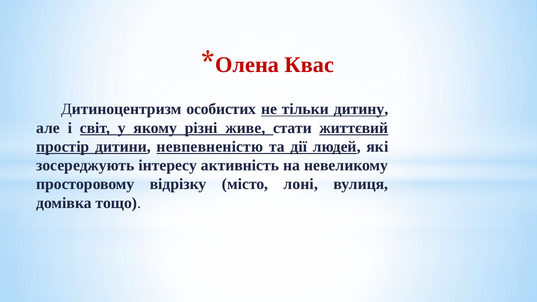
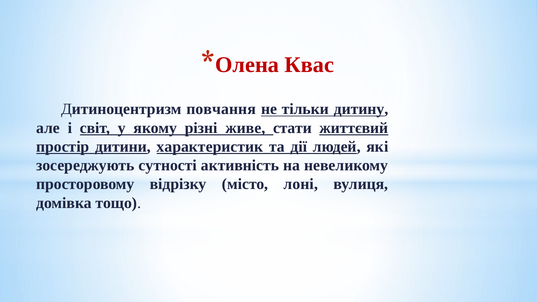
особистих: особистих -> повчання
невпевненістю: невпевненістю -> характеристик
інтересу: інтересу -> сутності
